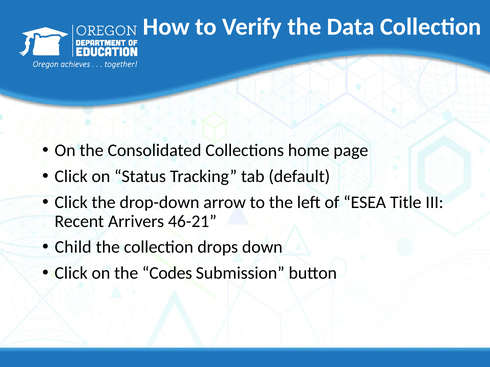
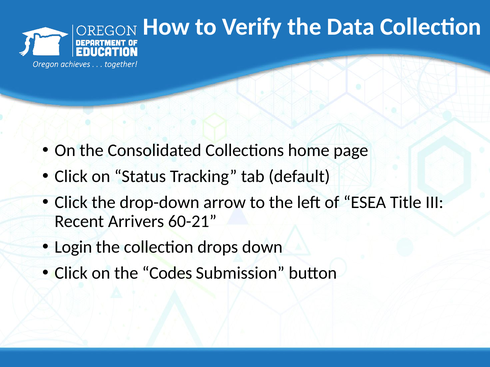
46-21: 46-21 -> 60-21
Child: Child -> Login
